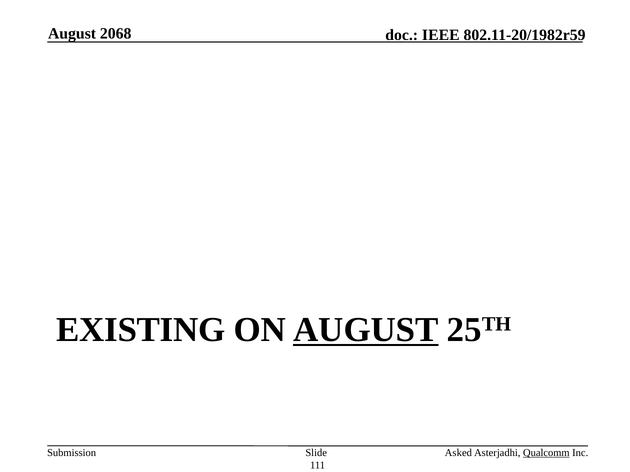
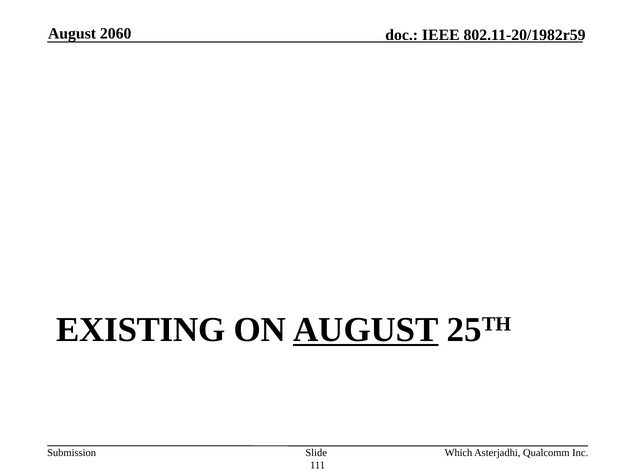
2068: 2068 -> 2060
Asked: Asked -> Which
Qualcomm underline: present -> none
